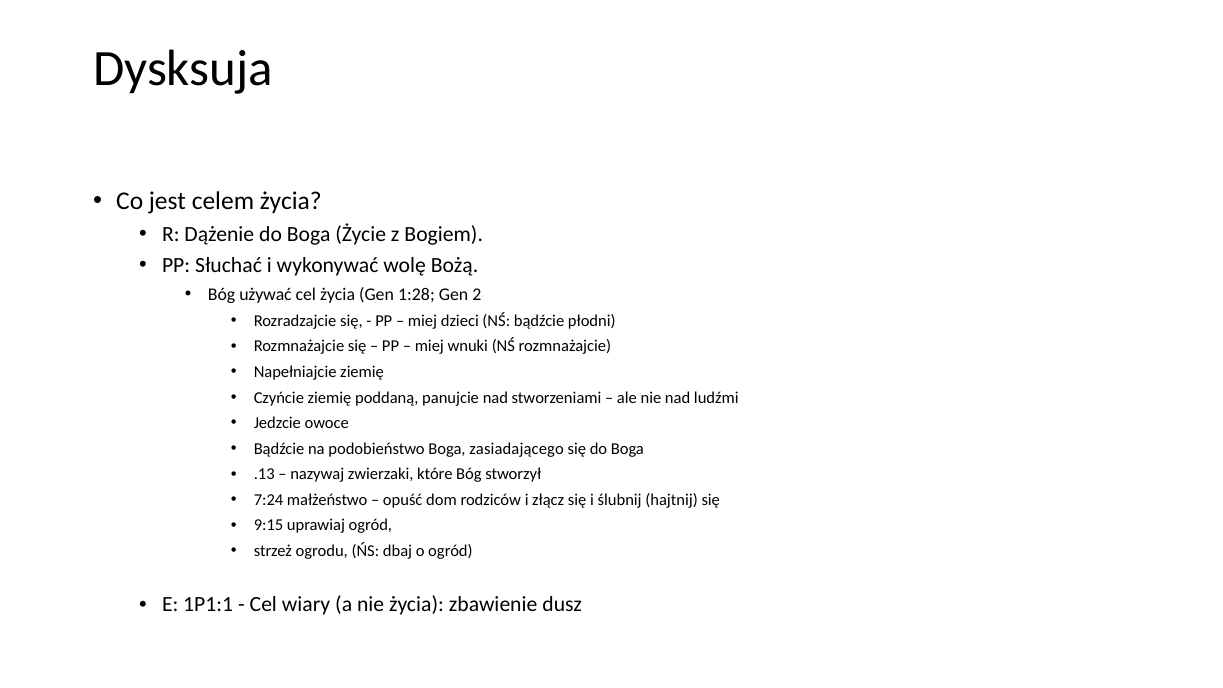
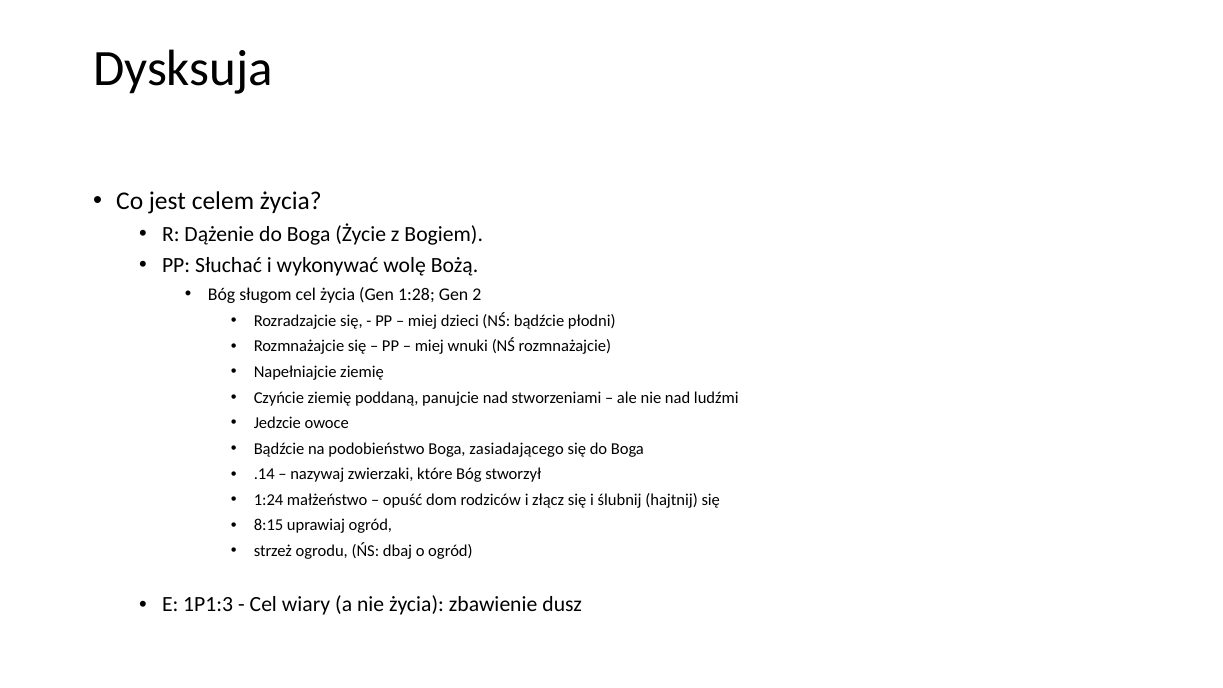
używać: używać -> sługom
.13: .13 -> .14
7:24: 7:24 -> 1:24
9:15: 9:15 -> 8:15
1P1:1: 1P1:1 -> 1P1:3
